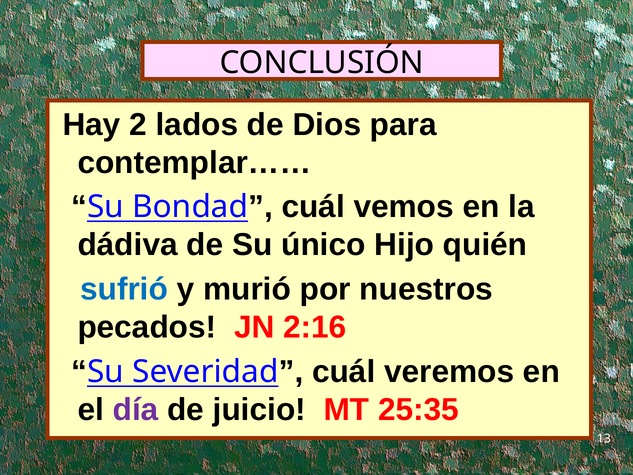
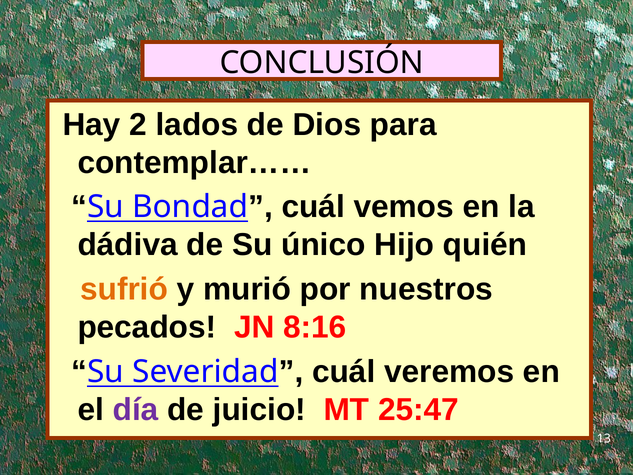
sufrió colour: blue -> orange
2:16: 2:16 -> 8:16
25:35: 25:35 -> 25:47
